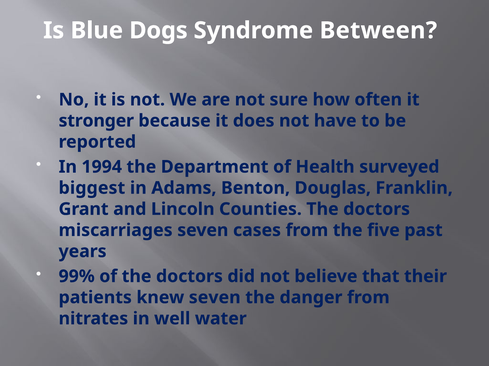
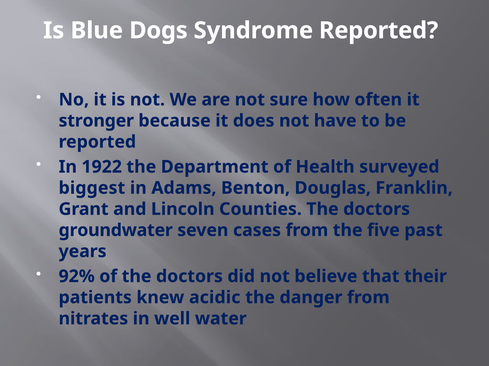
Syndrome Between: Between -> Reported
1994: 1994 -> 1922
miscarriages: miscarriages -> groundwater
99%: 99% -> 92%
knew seven: seven -> acidic
